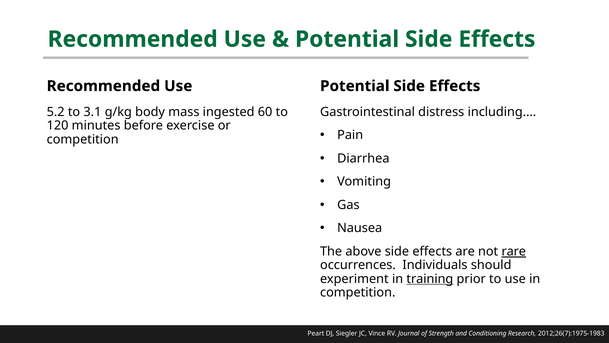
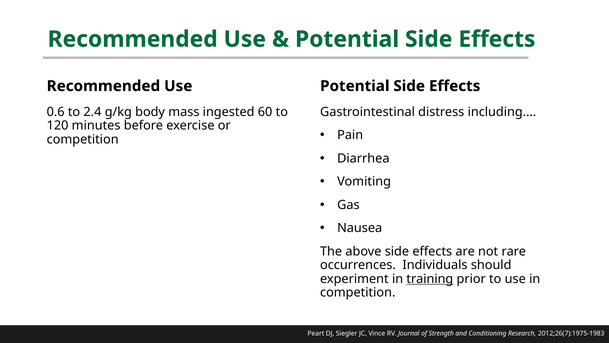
5.2: 5.2 -> 0.6
3.1: 3.1 -> 2.4
rare underline: present -> none
